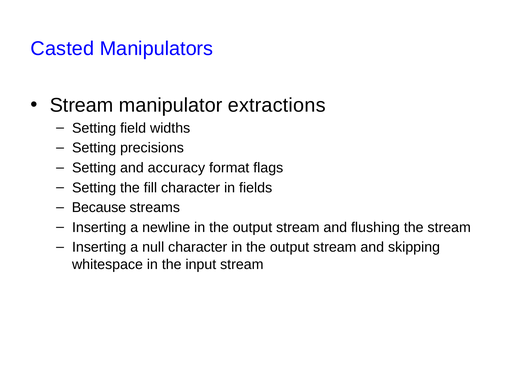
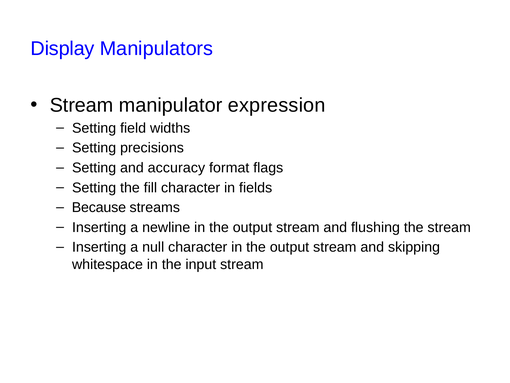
Casted: Casted -> Display
extractions: extractions -> expression
